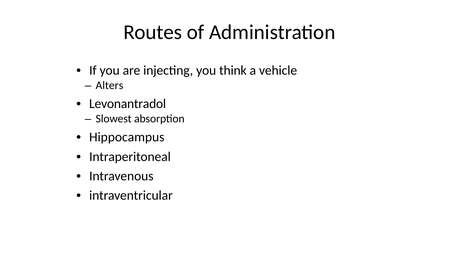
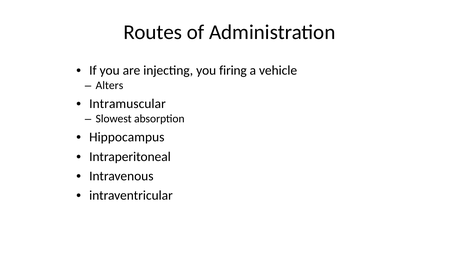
think: think -> firing
Levonantradol: Levonantradol -> Intramuscular
